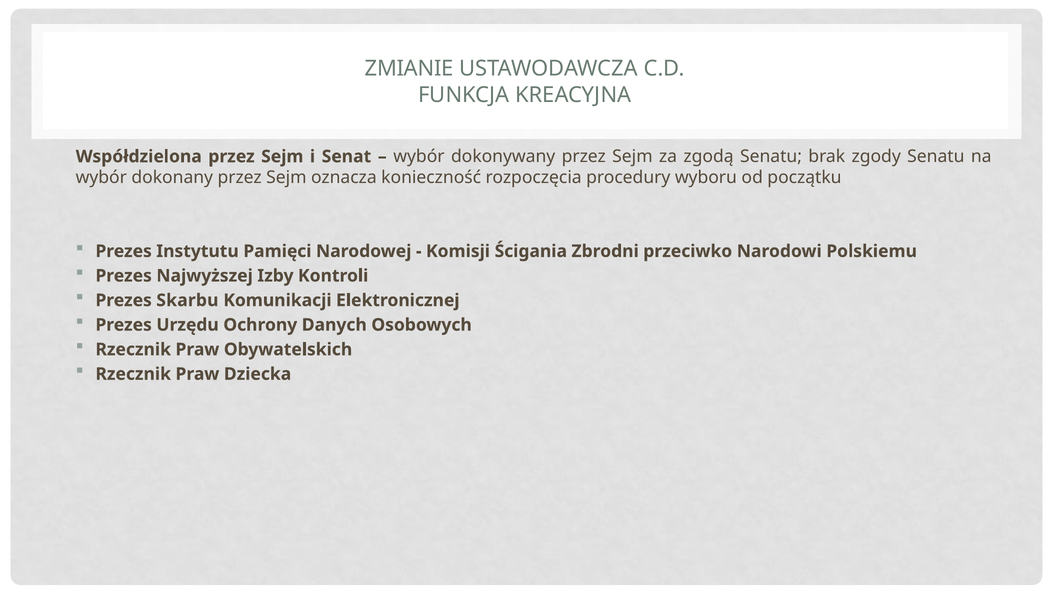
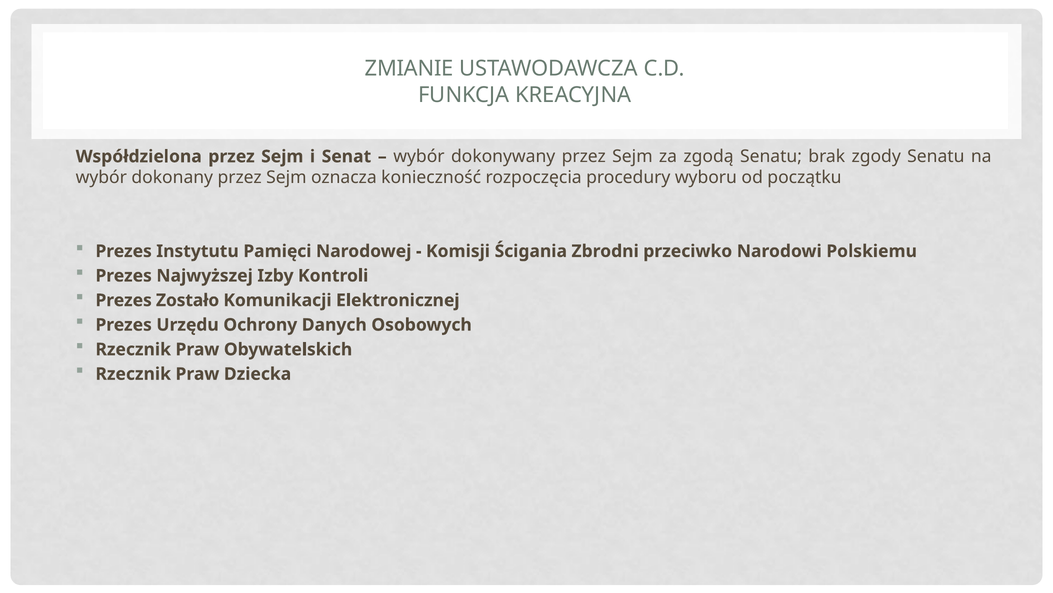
Skarbu: Skarbu -> Zostało
